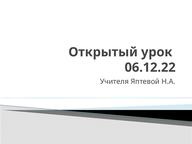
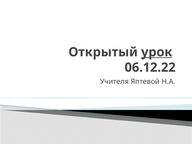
урок underline: none -> present
